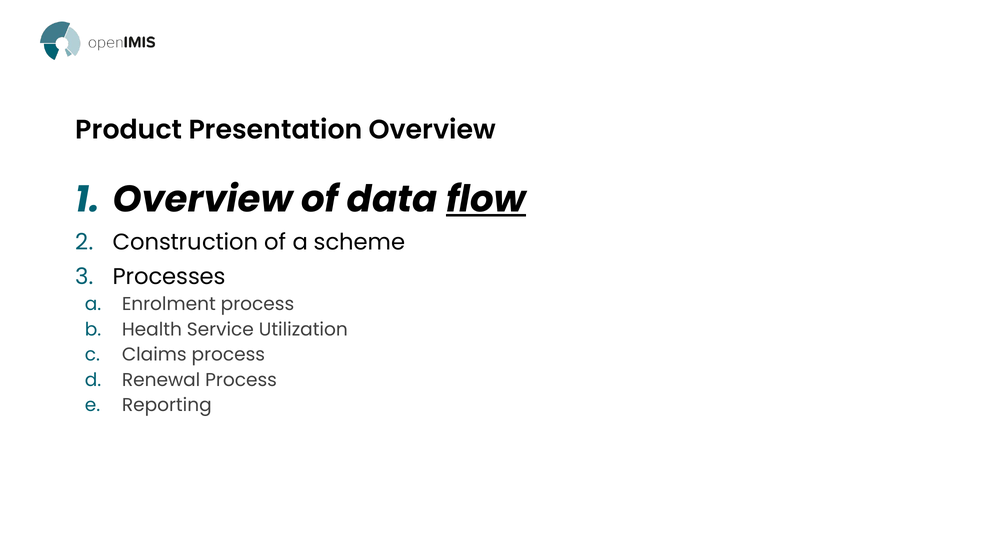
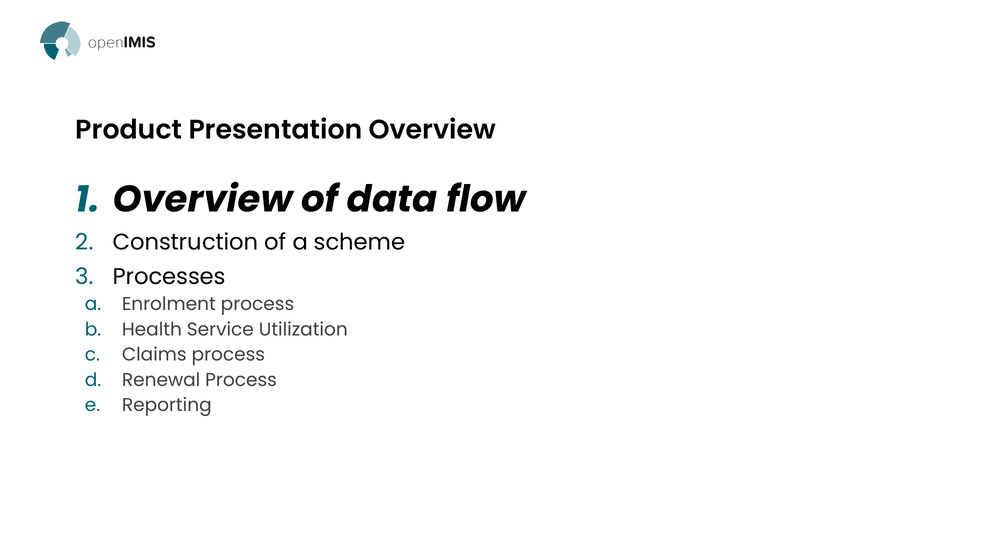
flow underline: present -> none
